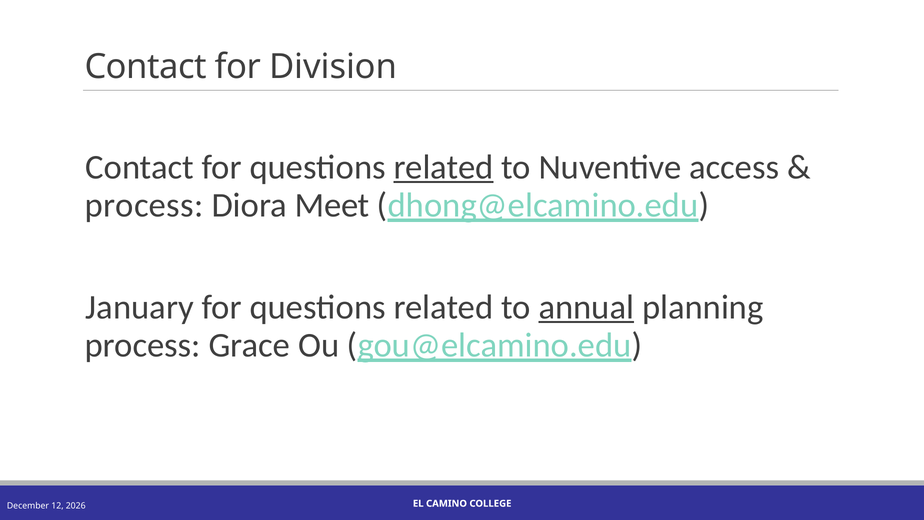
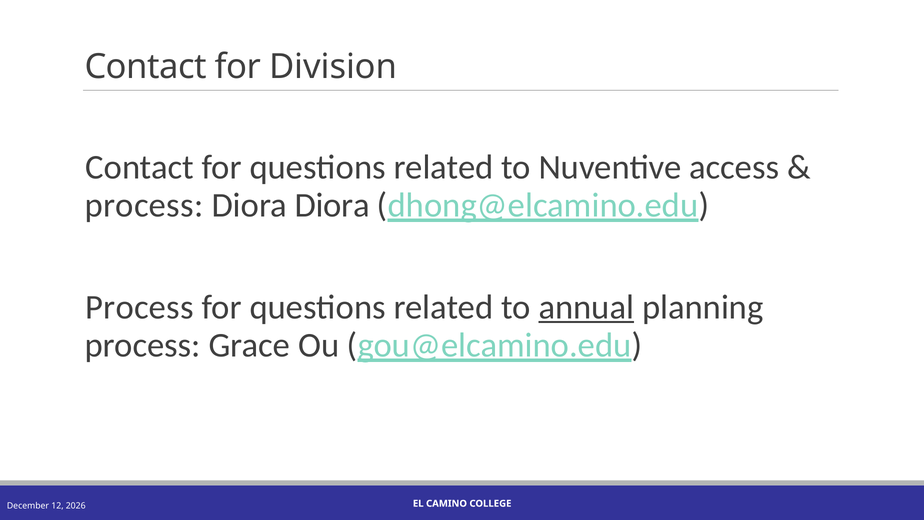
related at (444, 167) underline: present -> none
Diora Meet: Meet -> Diora
January at (140, 307): January -> Process
